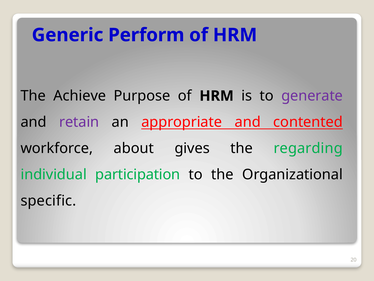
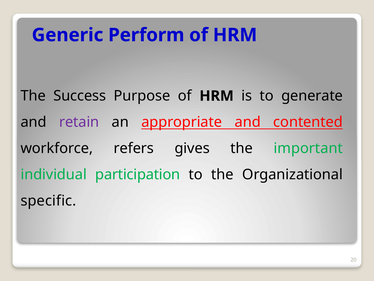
Achieve: Achieve -> Success
generate colour: purple -> black
about: about -> refers
regarding: regarding -> important
